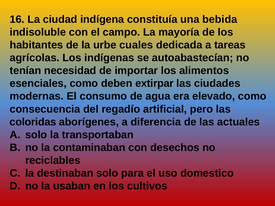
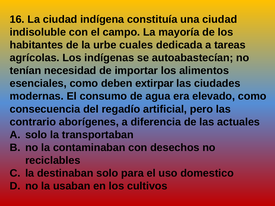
una bebida: bebida -> ciudad
coloridas: coloridas -> contrario
